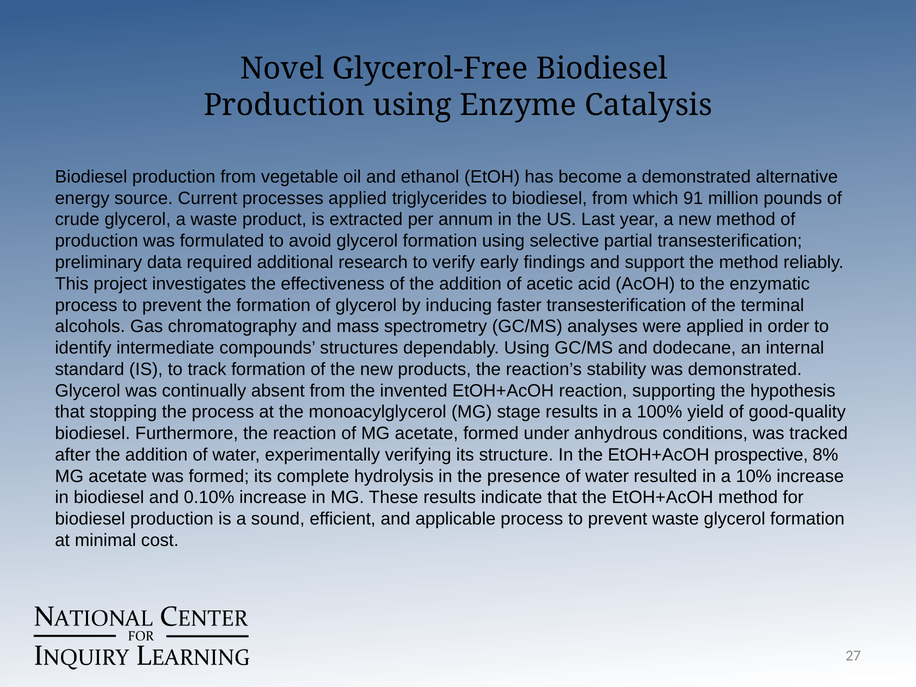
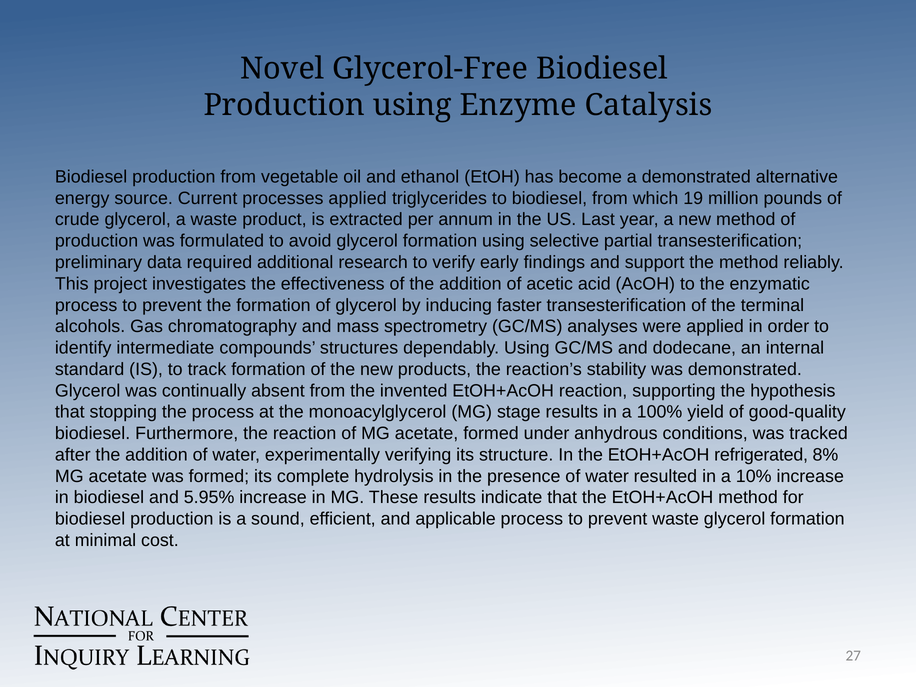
91: 91 -> 19
prospective: prospective -> refrigerated
0.10%: 0.10% -> 5.95%
